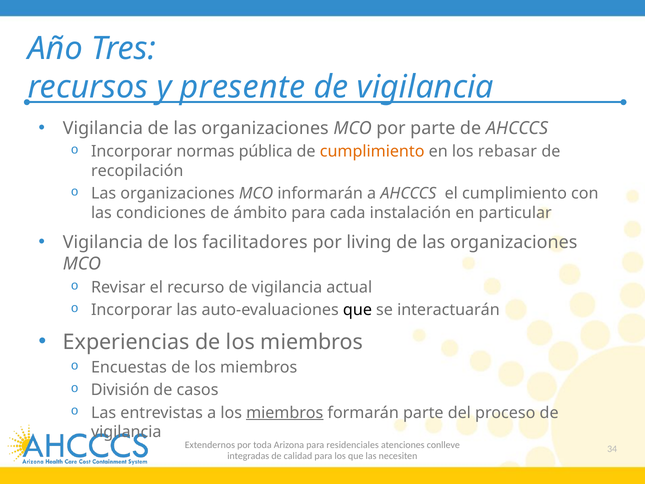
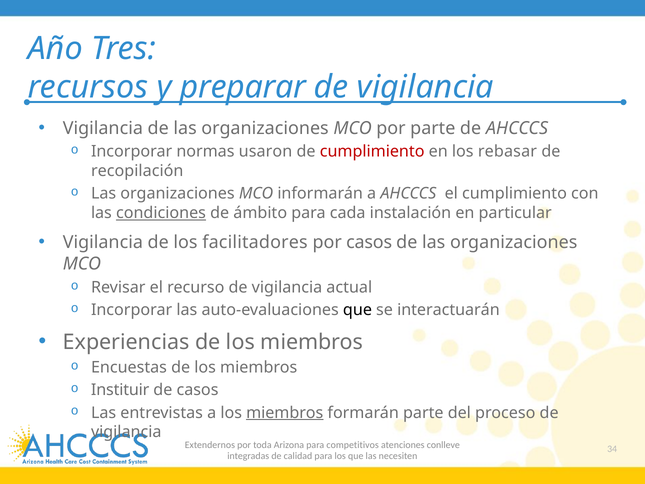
presente: presente -> preparar
pública: pública -> usaron
cumplimiento at (372, 152) colour: orange -> red
condiciones underline: none -> present
por living: living -> casos
División: División -> Instituir
residenciales: residenciales -> competitivos
